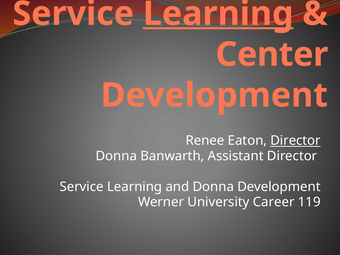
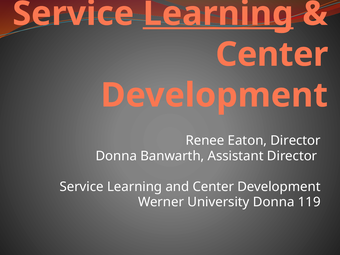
Director at (295, 141) underline: present -> none
and Donna: Donna -> Center
University Career: Career -> Donna
